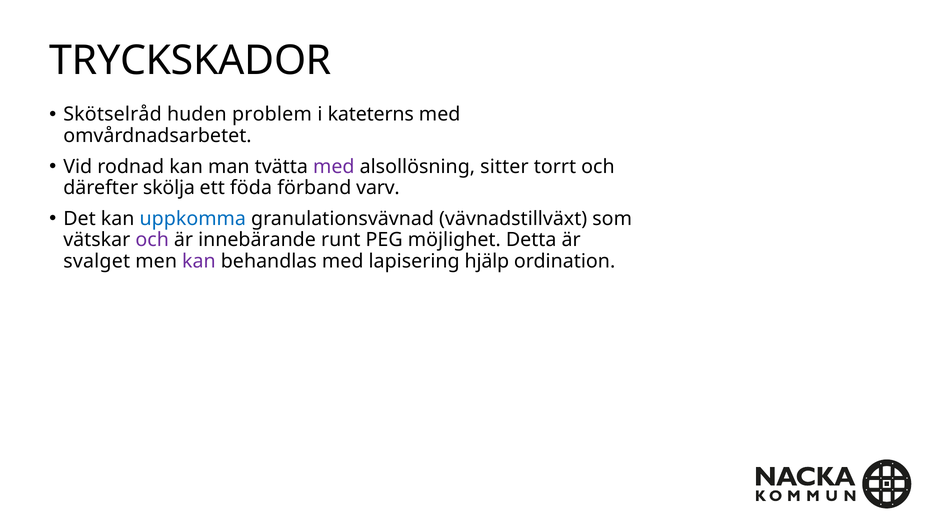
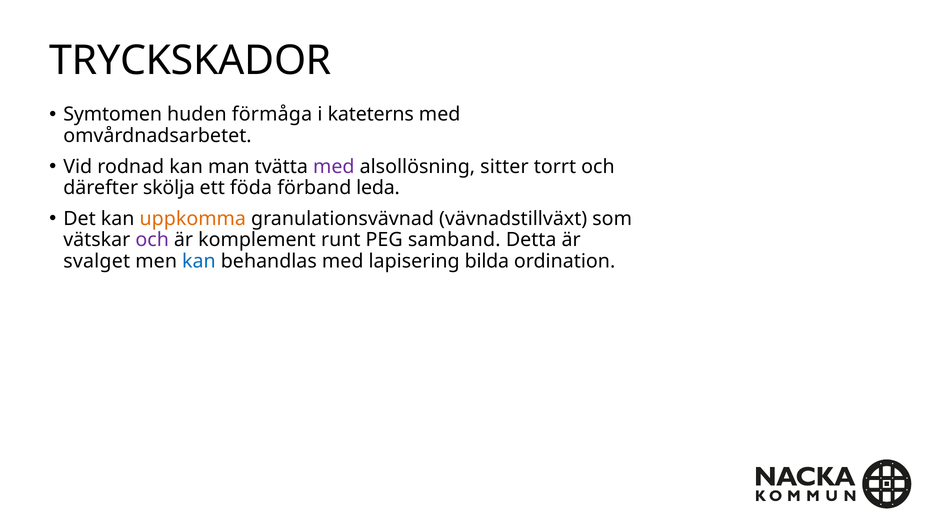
Skötselråd: Skötselråd -> Symtomen
problem: problem -> förmåga
varv: varv -> leda
uppkomma colour: blue -> orange
innebärande: innebärande -> komplement
möjlighet: möjlighet -> samband
kan at (199, 261) colour: purple -> blue
hjälp: hjälp -> bilda
